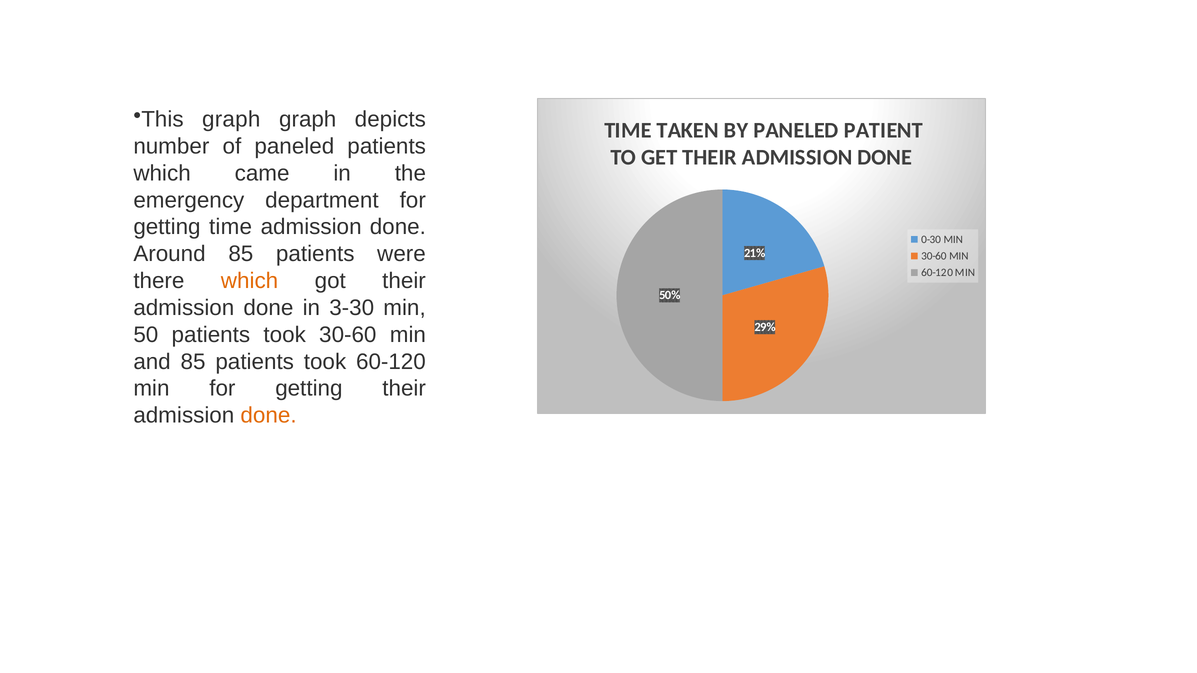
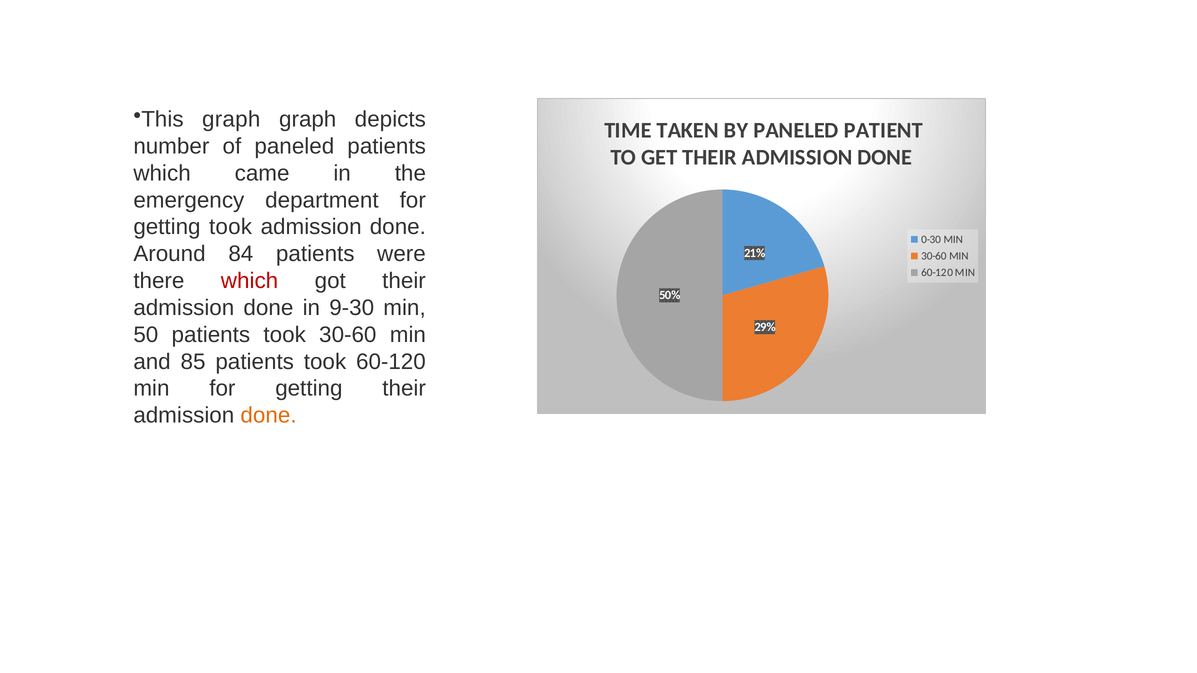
getting time: time -> took
Around 85: 85 -> 84
which at (250, 281) colour: orange -> red
3-30: 3-30 -> 9-30
